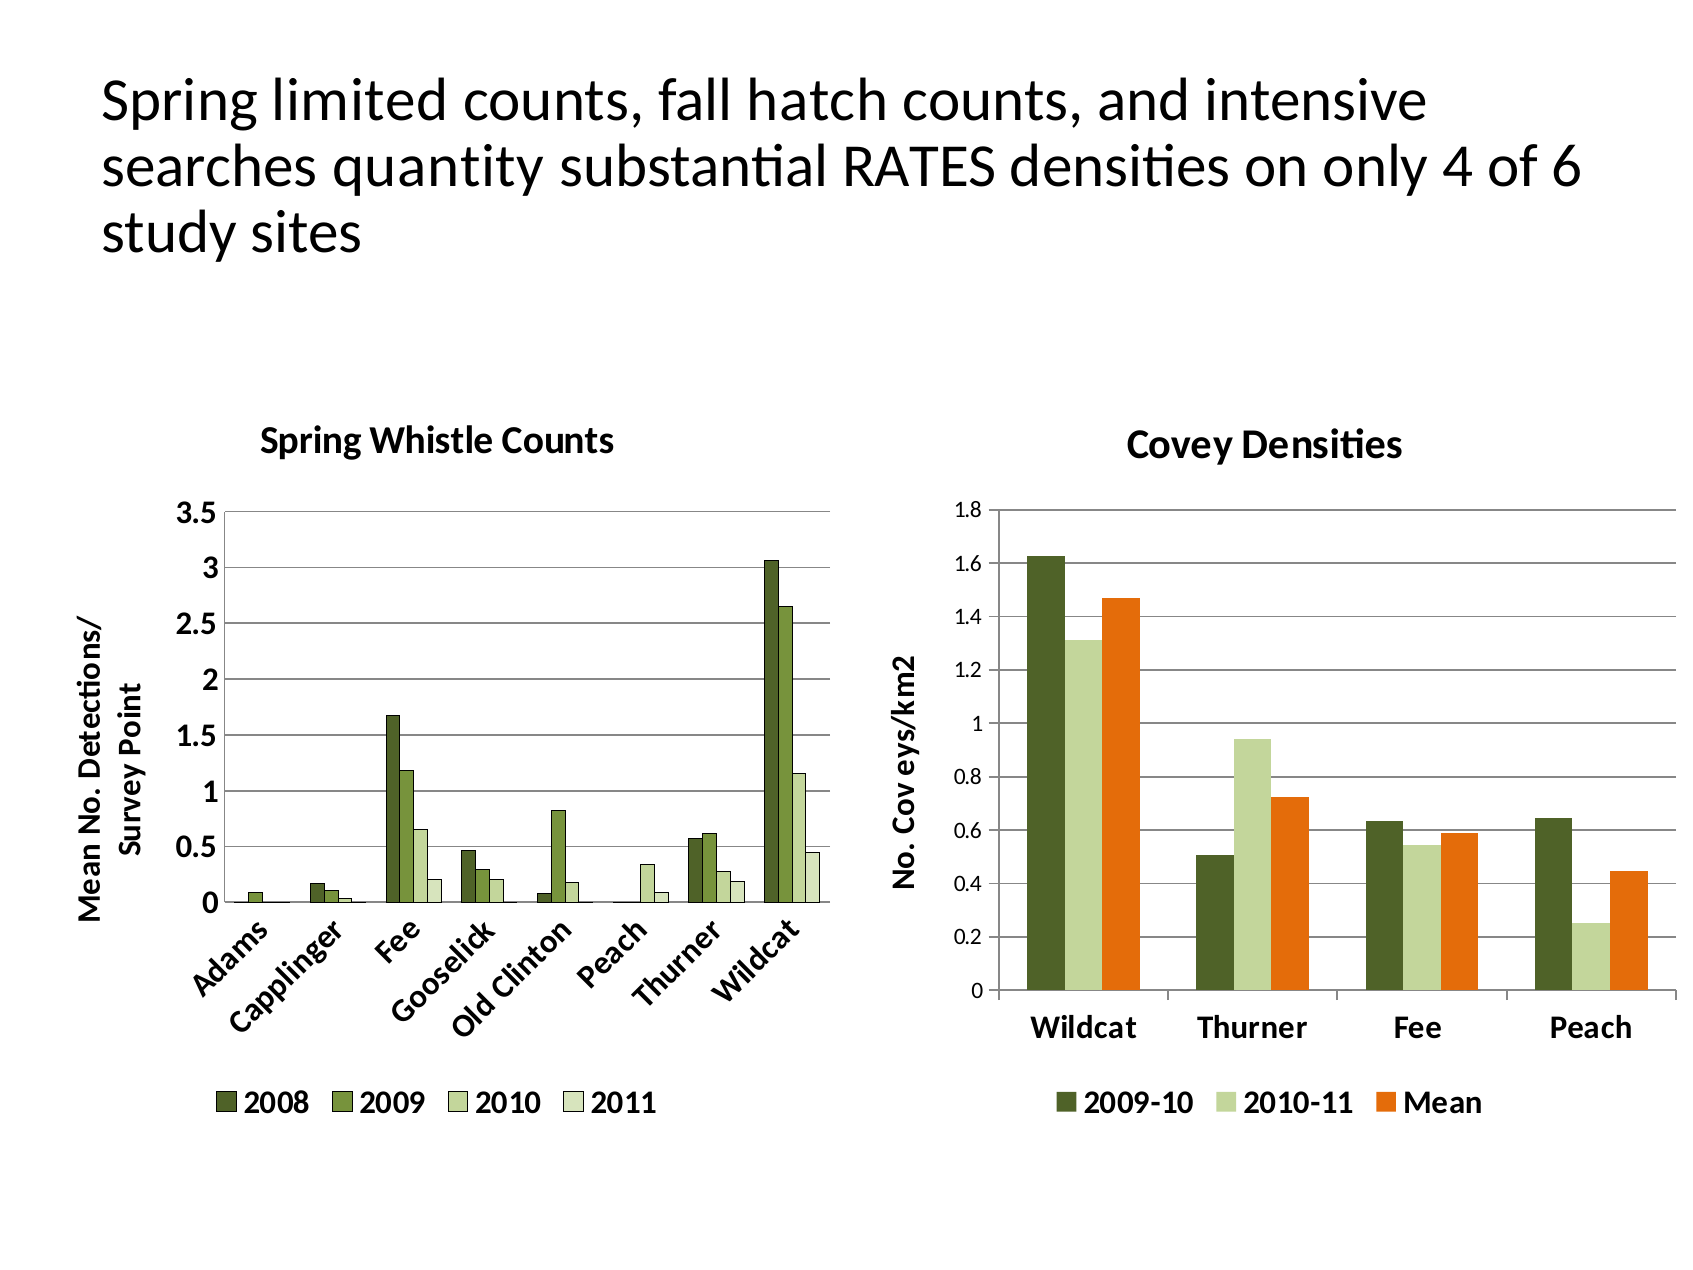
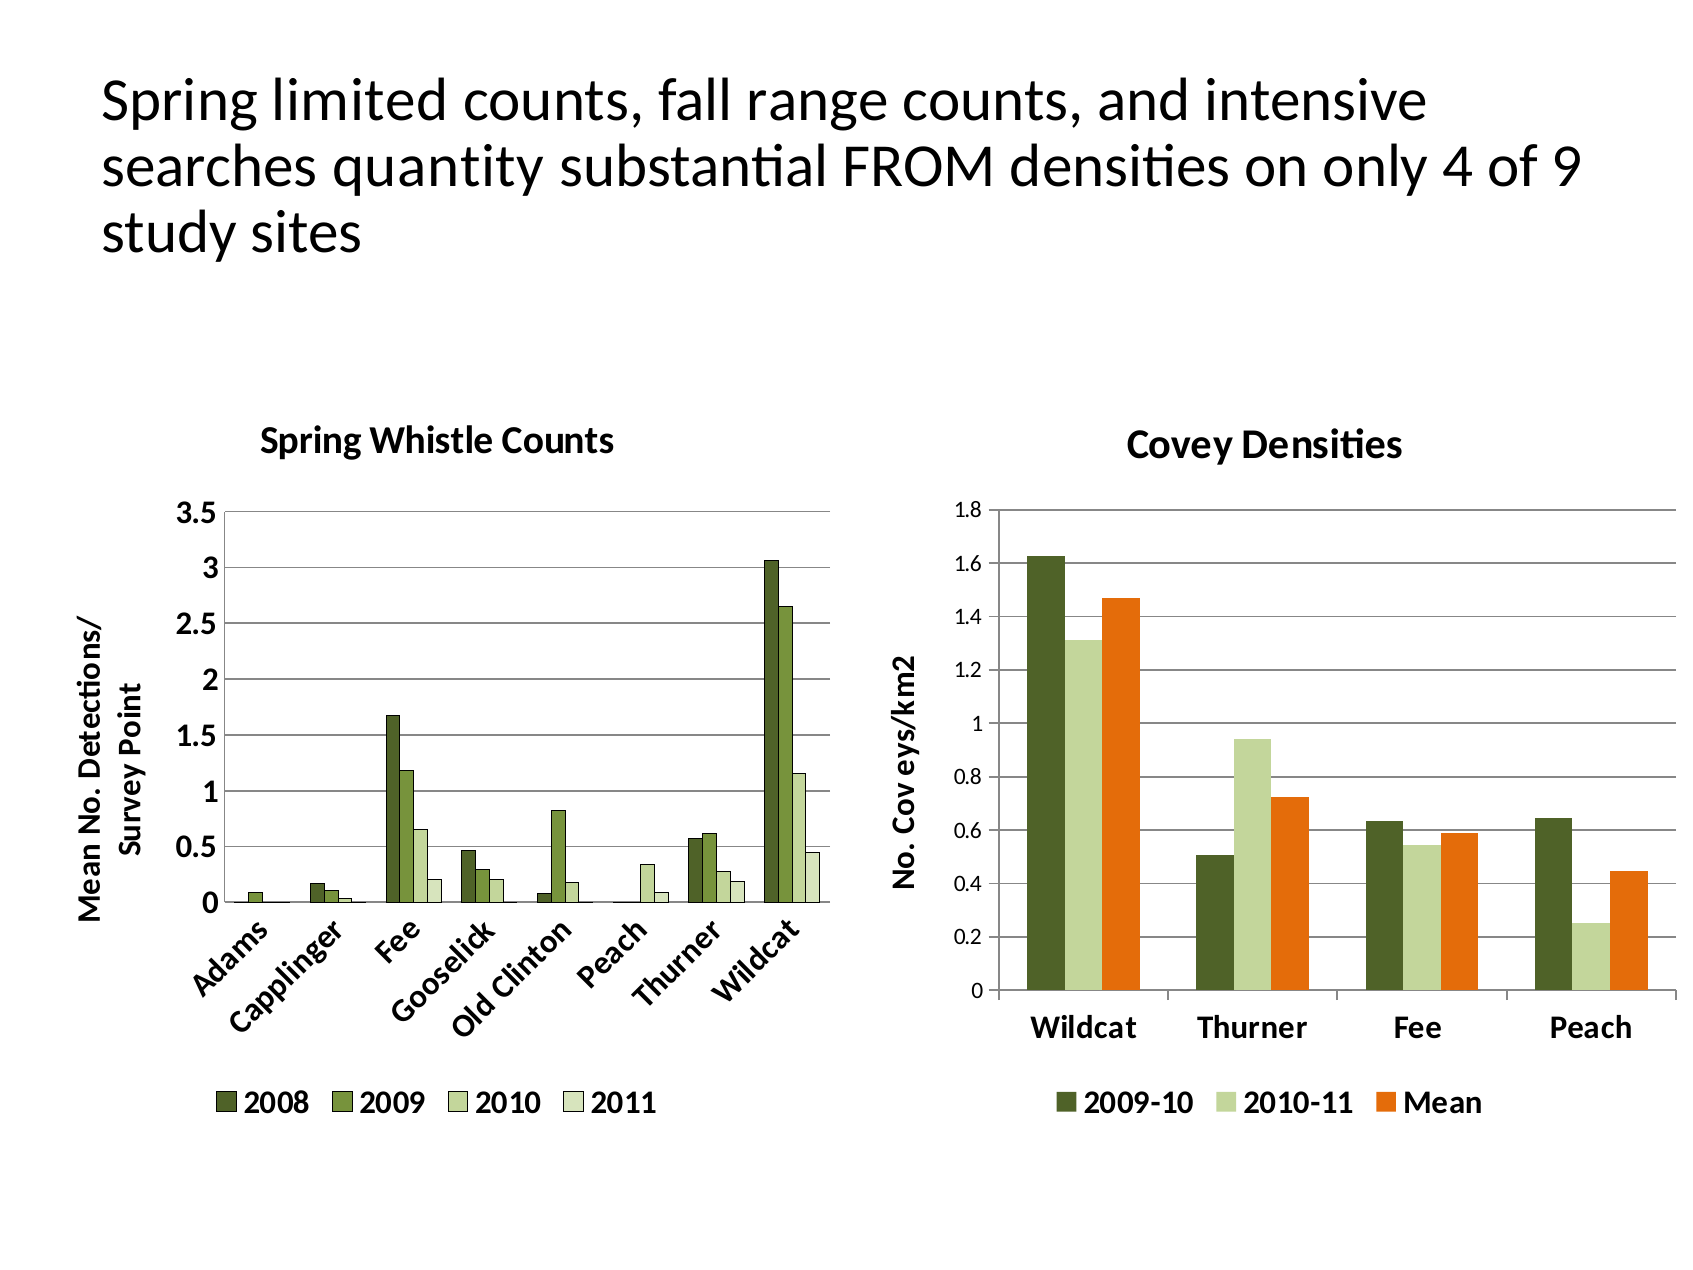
hatch: hatch -> range
RATES: RATES -> FROM
6: 6 -> 9
